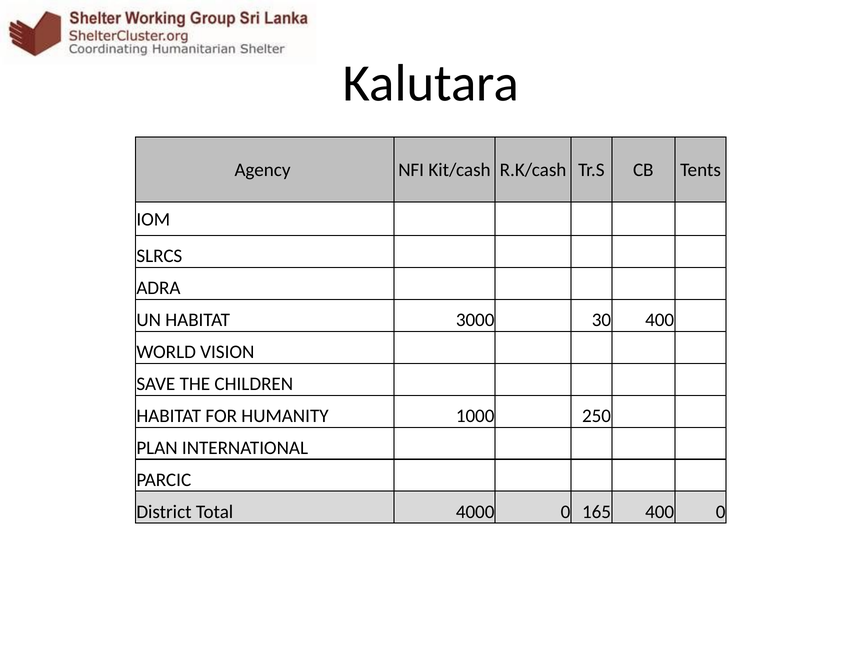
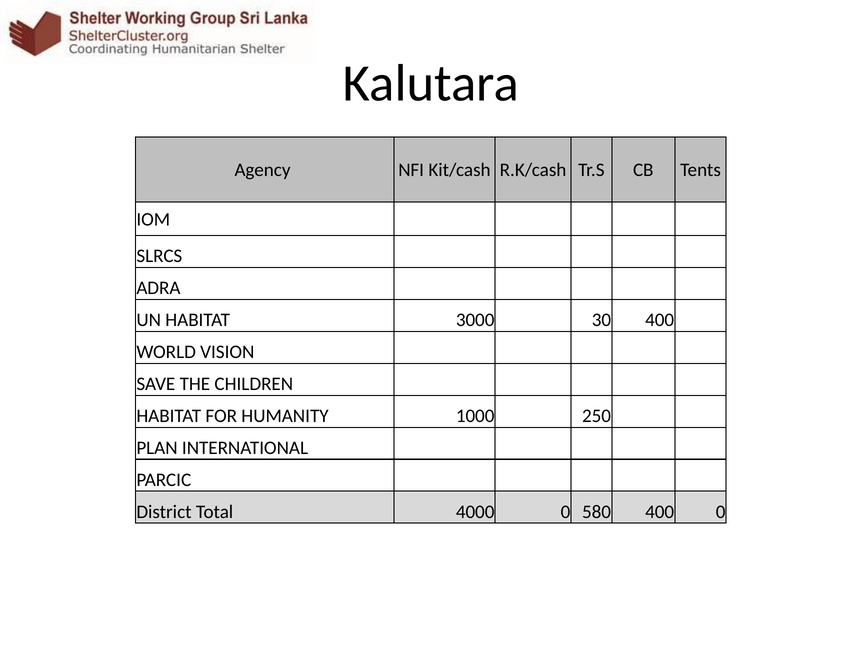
165: 165 -> 580
